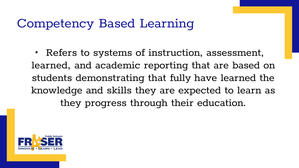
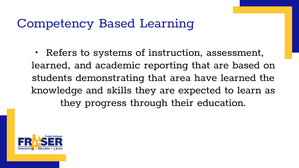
fully: fully -> area
